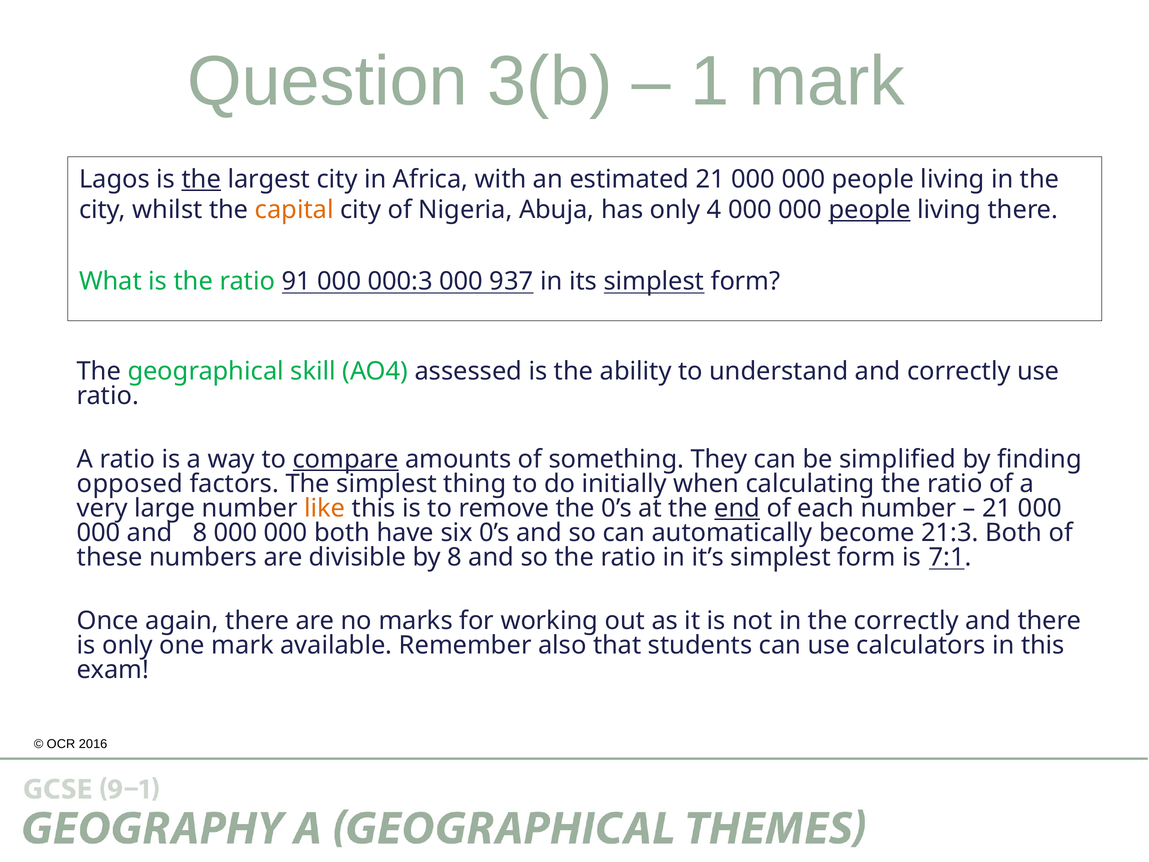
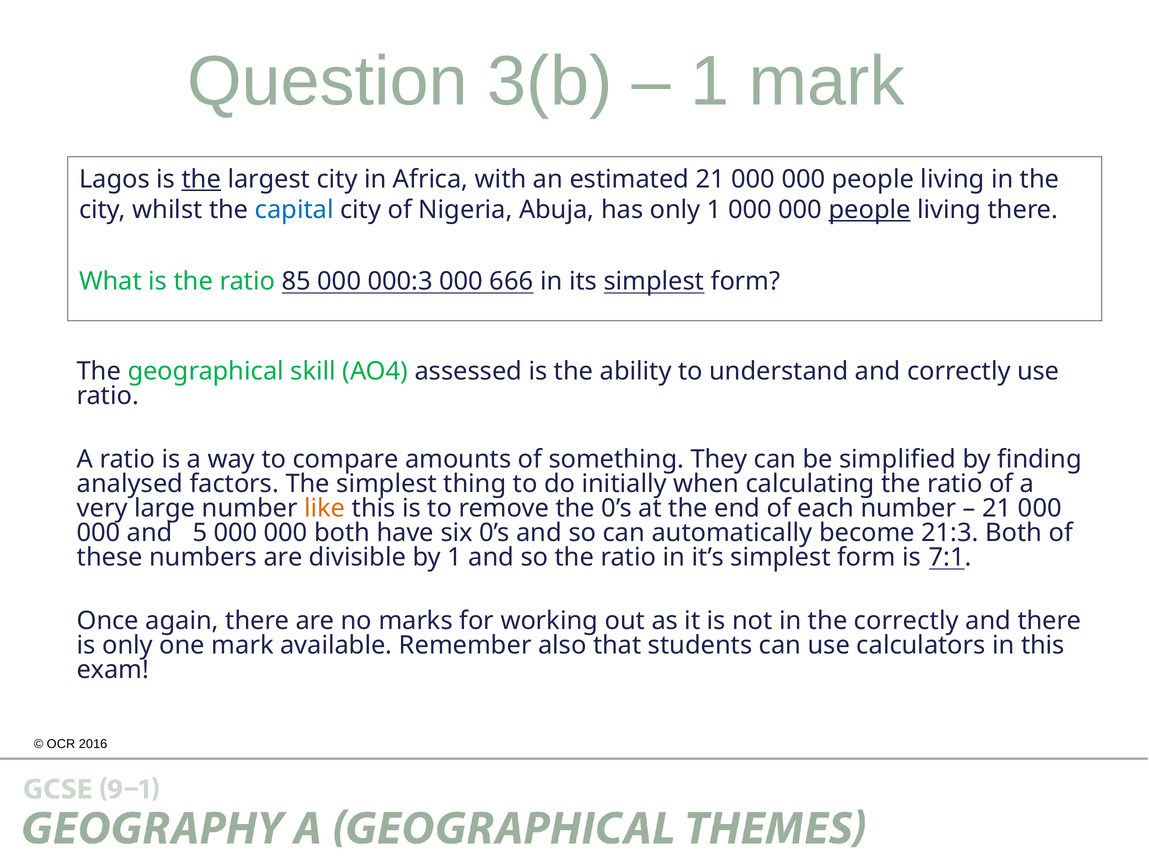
capital colour: orange -> blue
only 4: 4 -> 1
91: 91 -> 85
937: 937 -> 666
compare underline: present -> none
opposed: opposed -> analysed
end underline: present -> none
and 8: 8 -> 5
by 8: 8 -> 1
